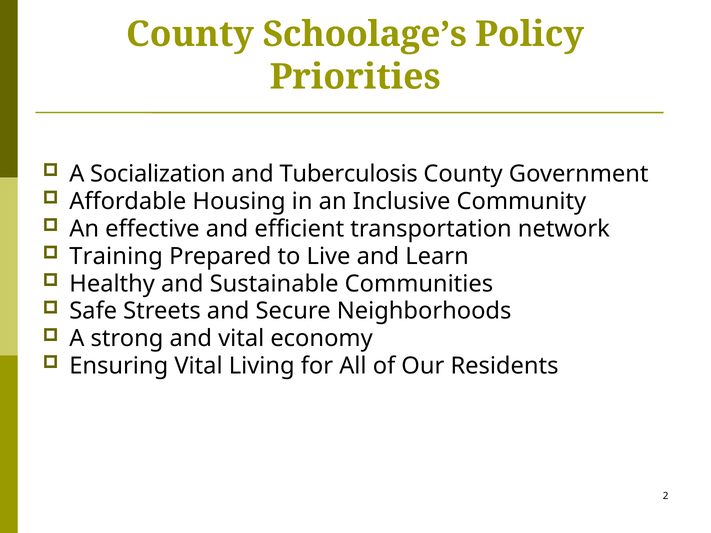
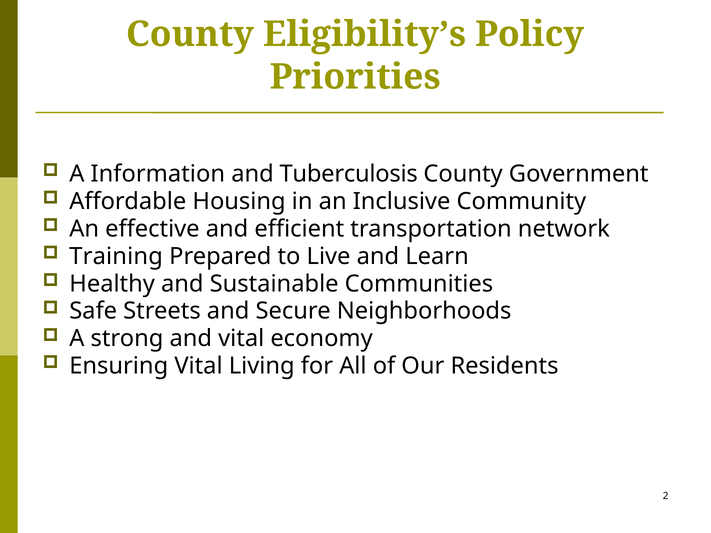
Schoolage’s: Schoolage’s -> Eligibility’s
Socialization: Socialization -> Information
